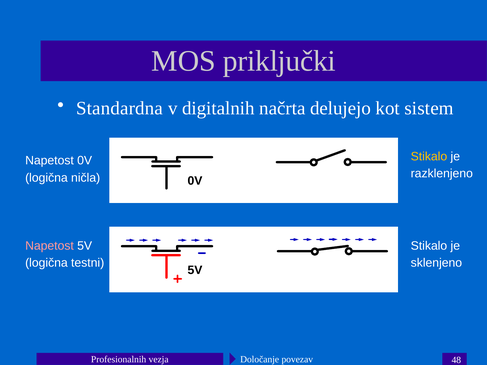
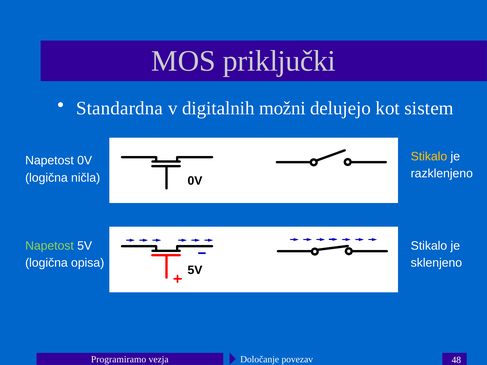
načrta: načrta -> možni
Napetost at (49, 246) colour: pink -> light green
testni: testni -> opisa
Profesionalnih: Profesionalnih -> Programiramo
